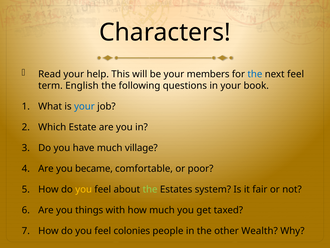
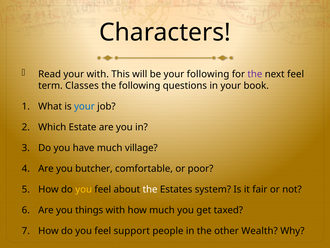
your help: help -> with
your members: members -> following
the at (255, 74) colour: blue -> purple
English: English -> Classes
became: became -> butcher
the at (150, 189) colour: light green -> white
colonies: colonies -> support
